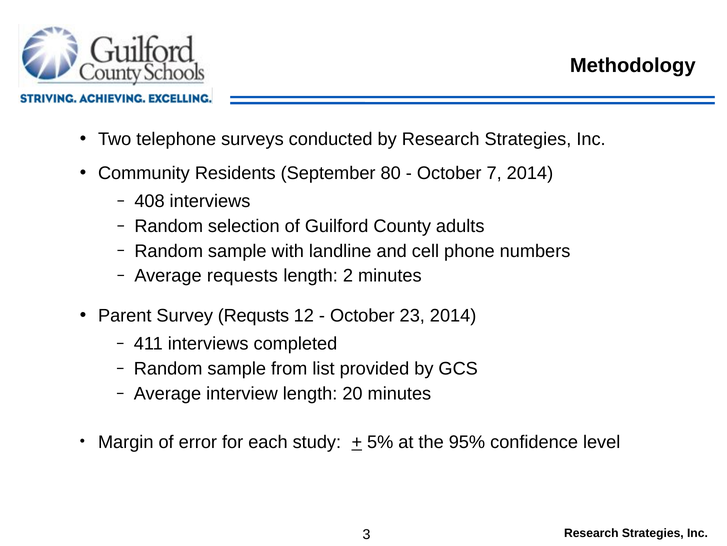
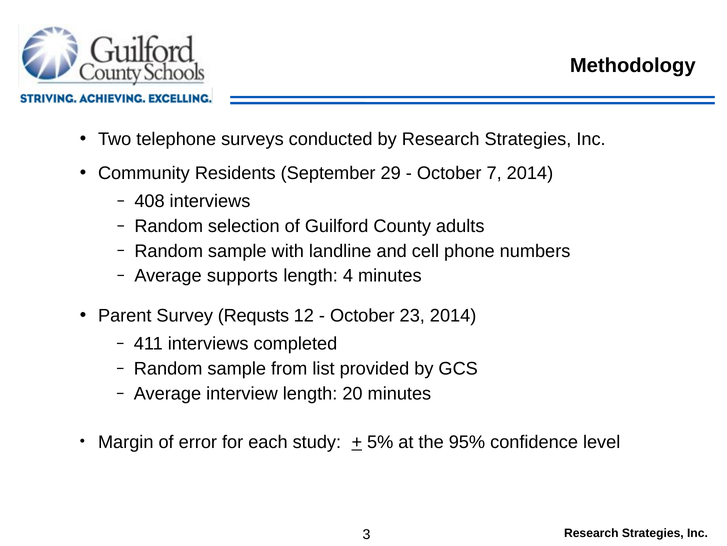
80: 80 -> 29
requests: requests -> supports
2: 2 -> 4
